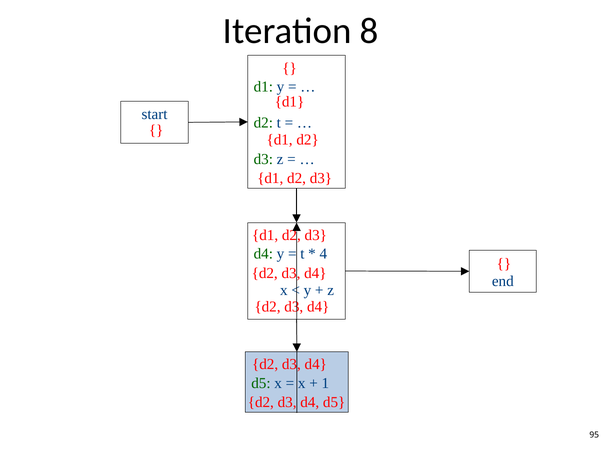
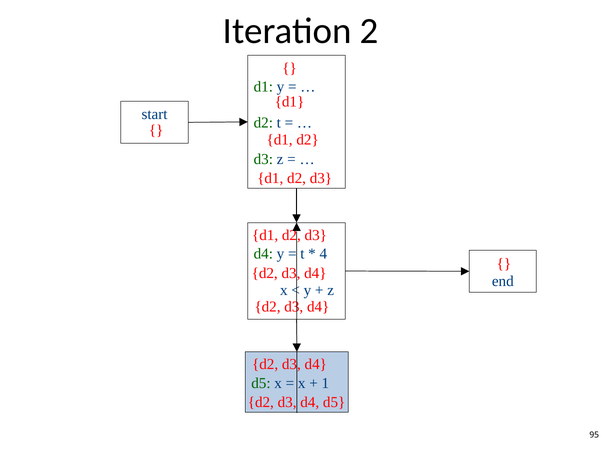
8: 8 -> 2
